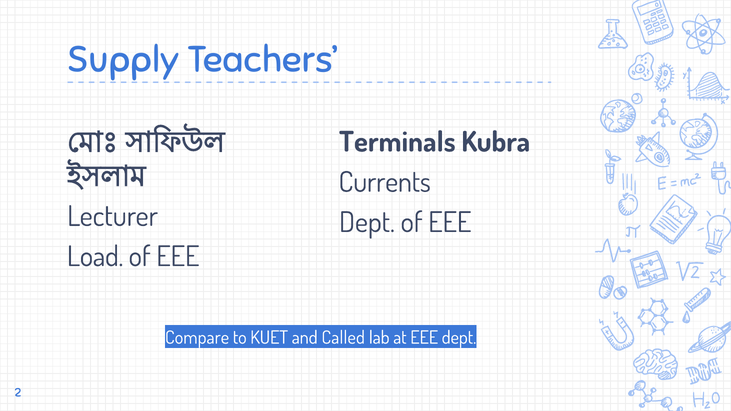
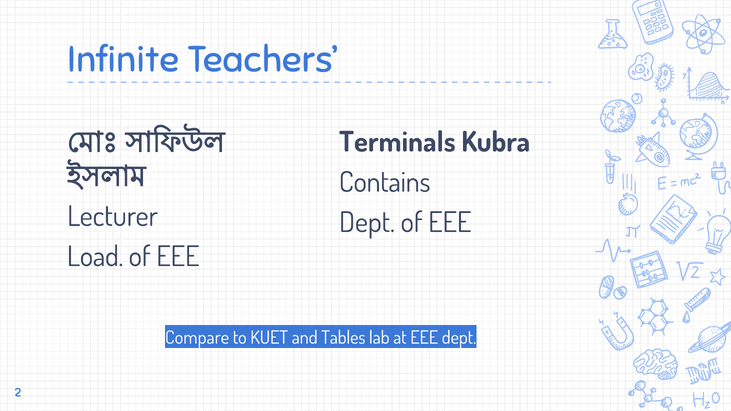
Supply: Supply -> Infinite
Currents: Currents -> Contains
Called: Called -> Tables
